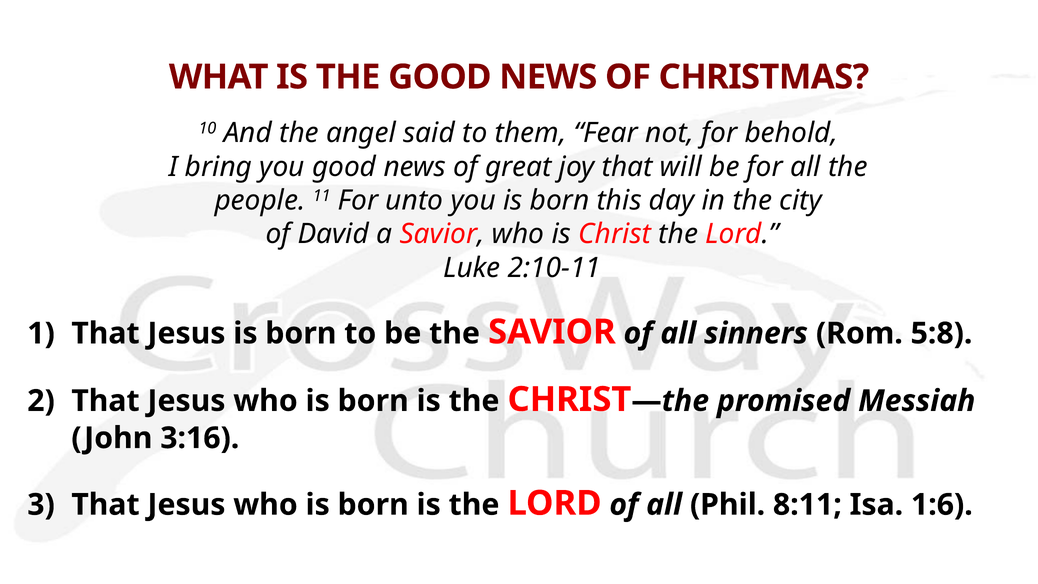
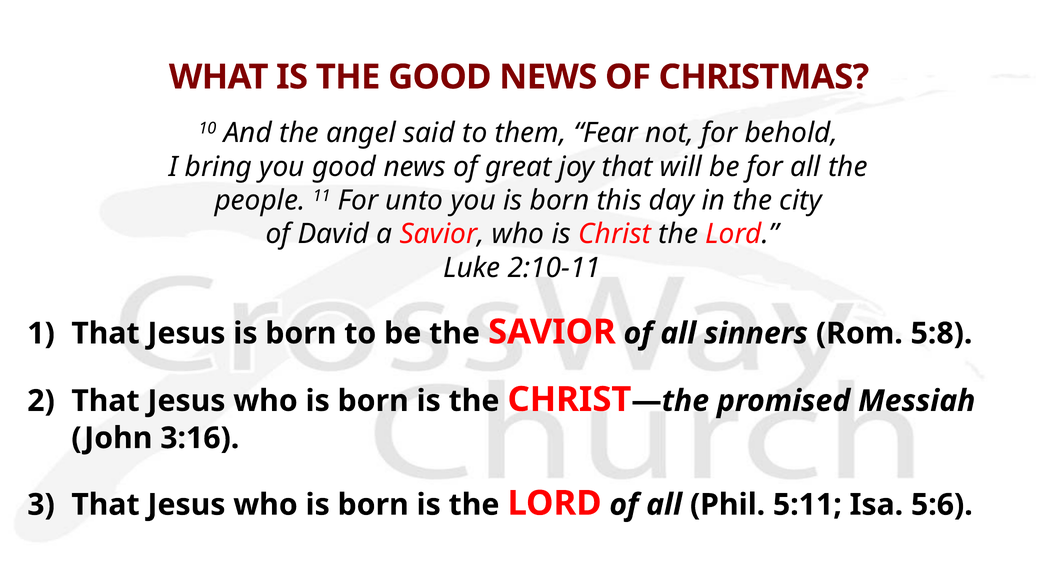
8:11: 8:11 -> 5:11
1:6: 1:6 -> 5:6
